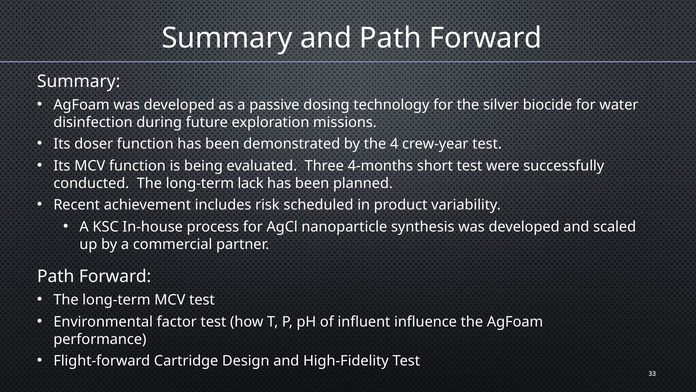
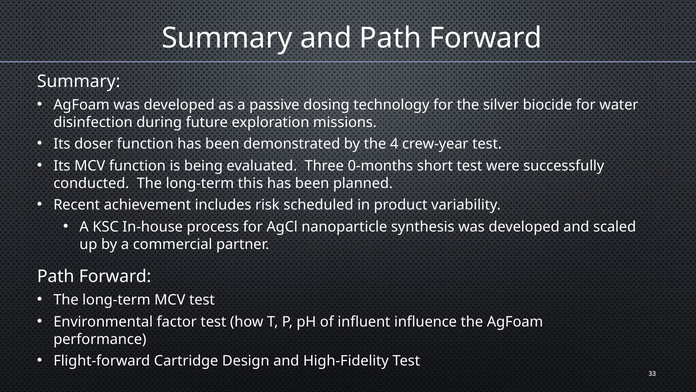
4-months: 4-months -> 0-months
lack: lack -> this
